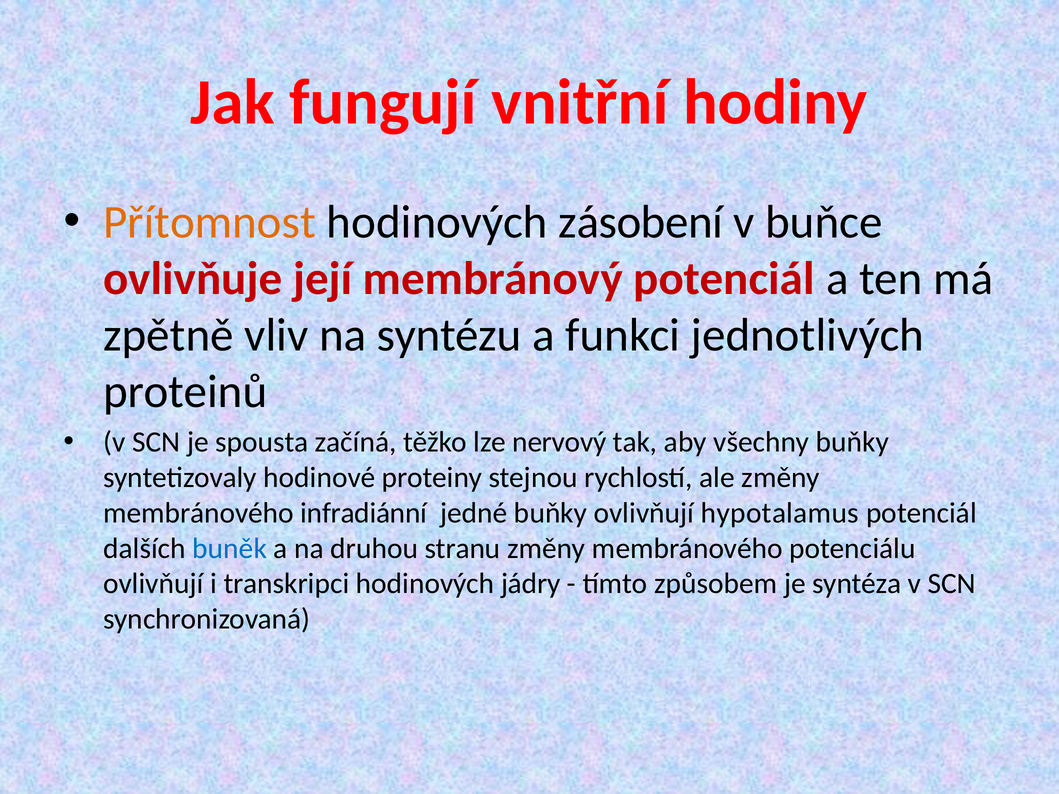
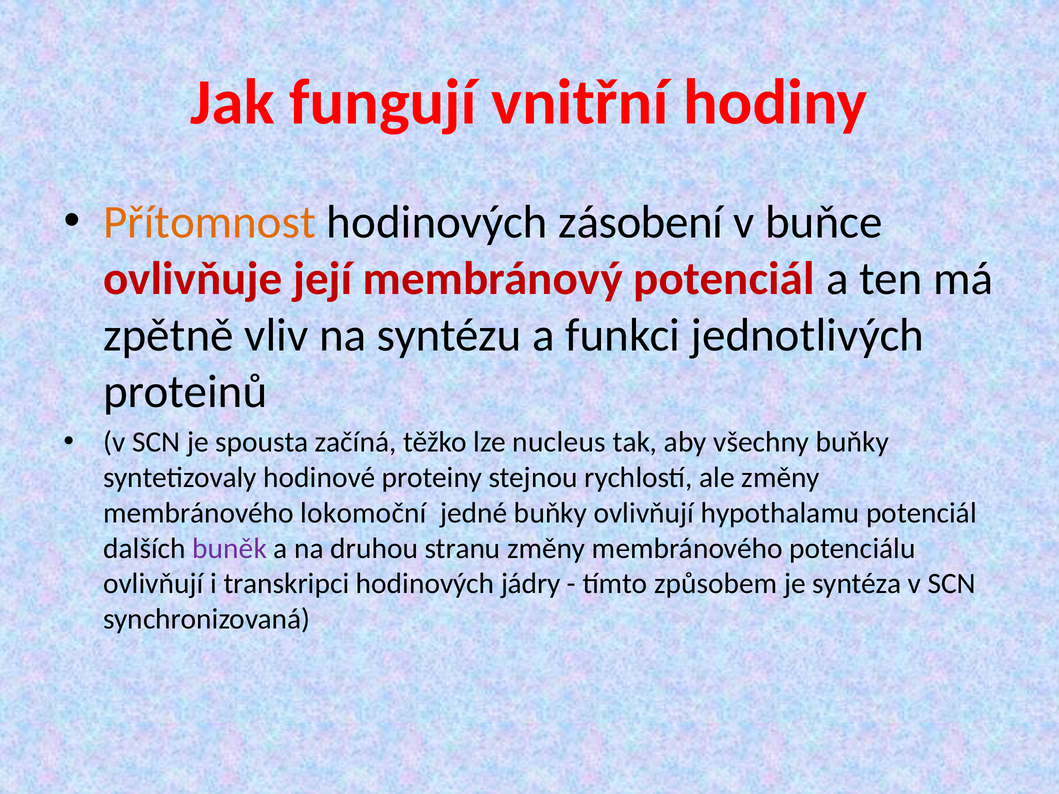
nervový: nervový -> nucleus
infradiánní: infradiánní -> lokomoční
hypotalamus: hypotalamus -> hypothalamu
buněk colour: blue -> purple
